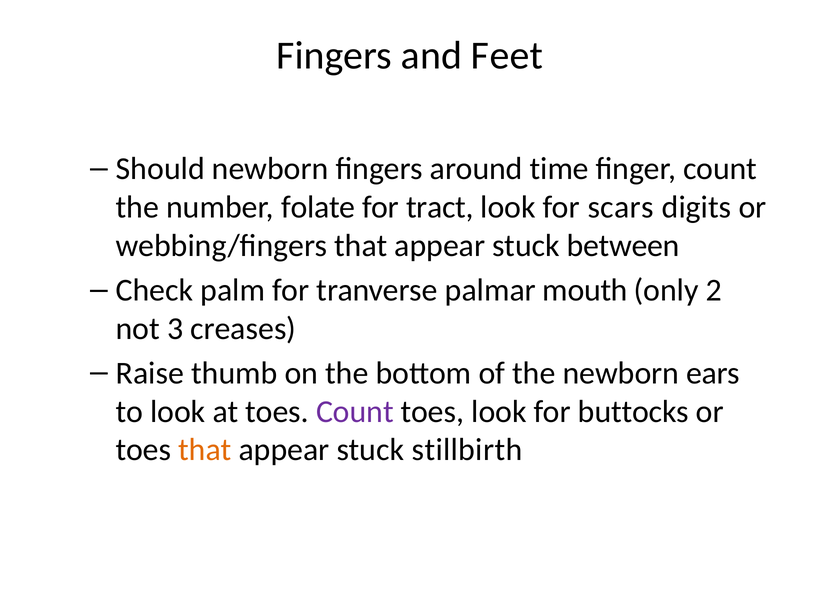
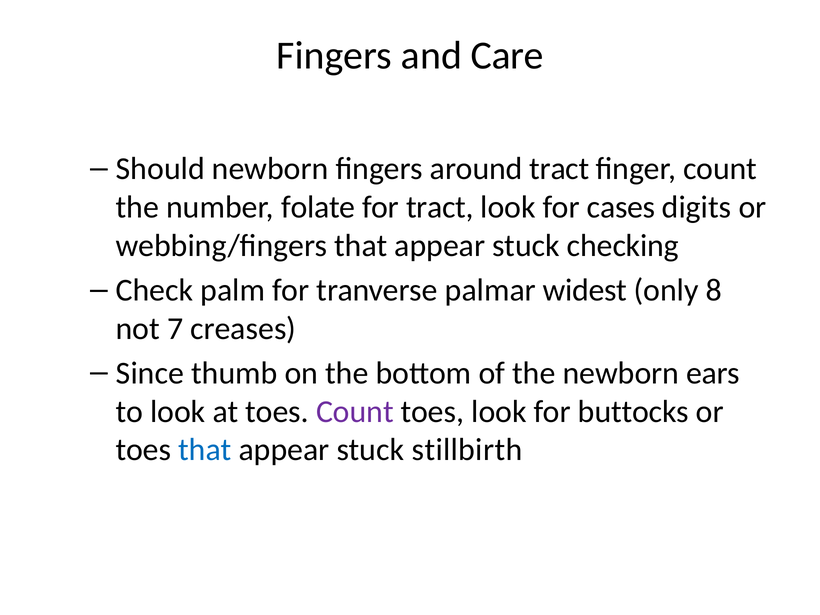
Feet: Feet -> Care
around time: time -> tract
scars: scars -> cases
between: between -> checking
mouth: mouth -> widest
2: 2 -> 8
3: 3 -> 7
Raise: Raise -> Since
that at (205, 450) colour: orange -> blue
